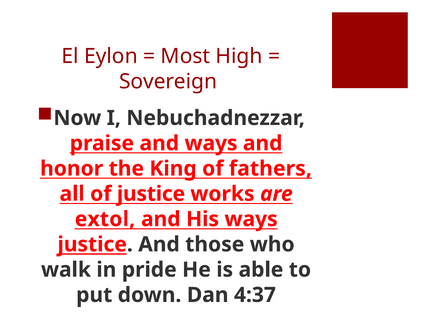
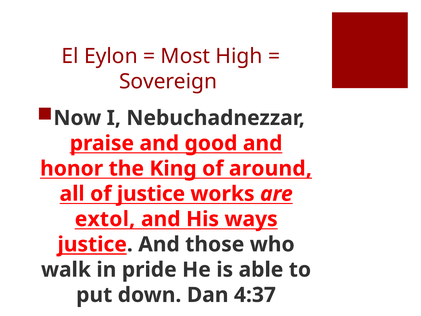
and ways: ways -> good
fathers: fathers -> around
